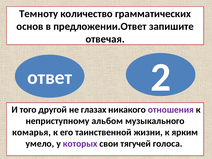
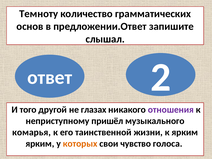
отвечая: отвечая -> слышал
альбом: альбом -> пришёл
умело at (40, 144): умело -> ярким
которых colour: purple -> orange
тягучей: тягучей -> чувство
